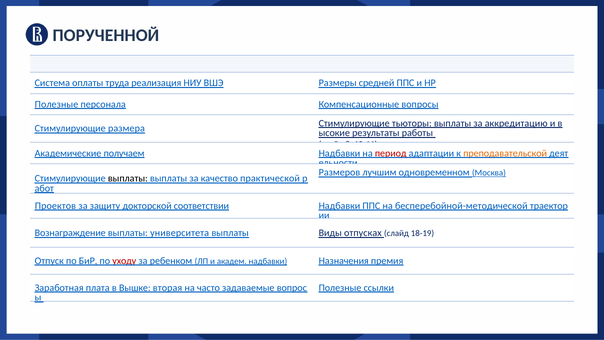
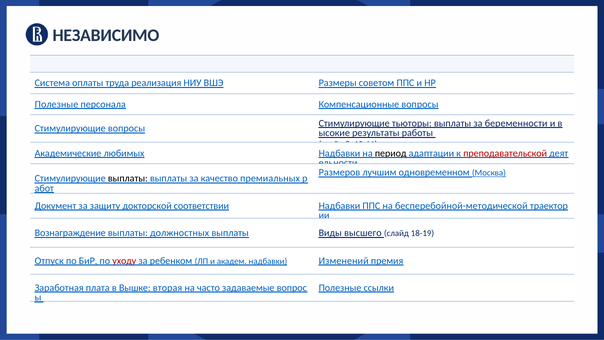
ПОРУЧЕННОЙ: ПОРУЧЕННОЙ -> НЕЗАВИСИМО
средней: средней -> советом
аккредитацию: аккредитацию -> беременности
Стимулирующие размера: размера -> вопросы
получаем: получаем -> любимых
период colour: red -> black
преподавательской colour: orange -> red
практической: практической -> премиальных
Проектов: Проектов -> Документ
университета: университета -> должностных
отпусках: отпусках -> высшего
Назначения: Назначения -> Изменений
